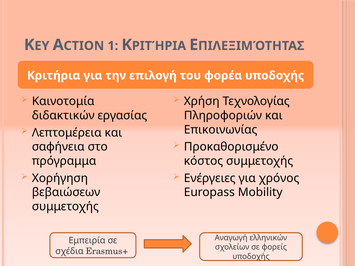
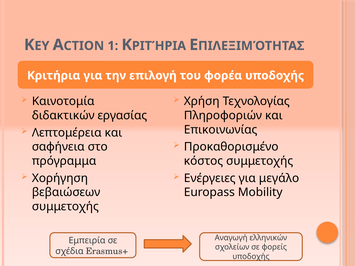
χρόνος: χρόνος -> μεγάλο
